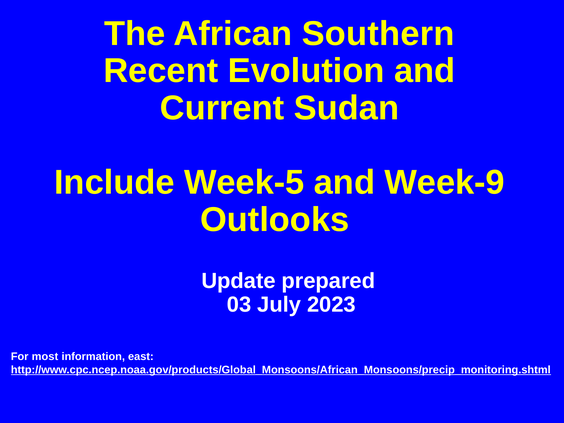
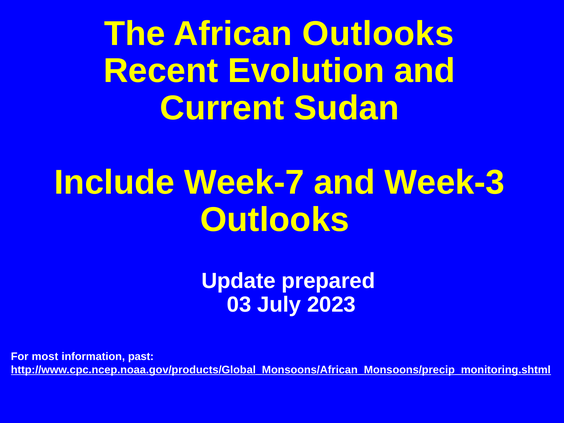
African Southern: Southern -> Outlooks
Week-5: Week-5 -> Week-7
Week-9: Week-9 -> Week-3
east: east -> past
